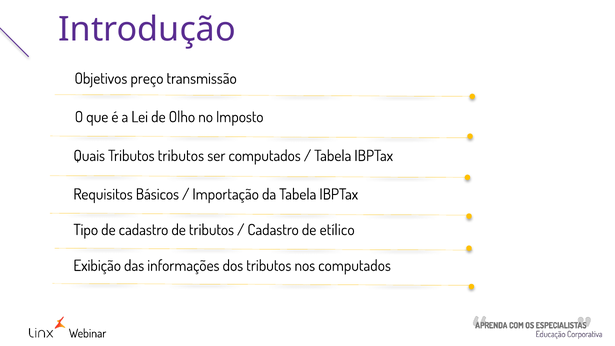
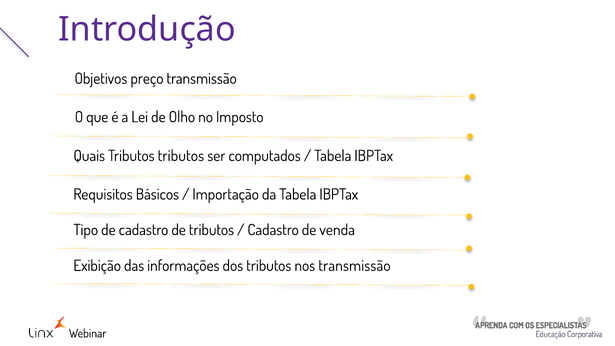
etílico: etílico -> venda
nos computados: computados -> transmissão
